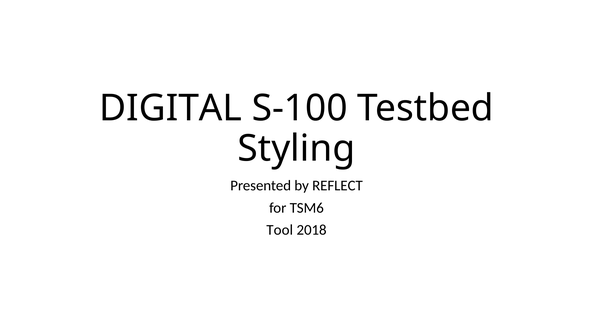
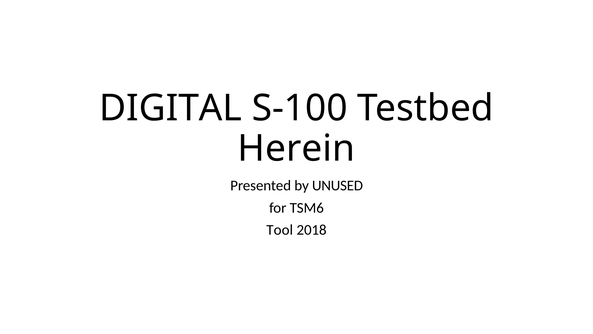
Styling: Styling -> Herein
REFLECT: REFLECT -> UNUSED
